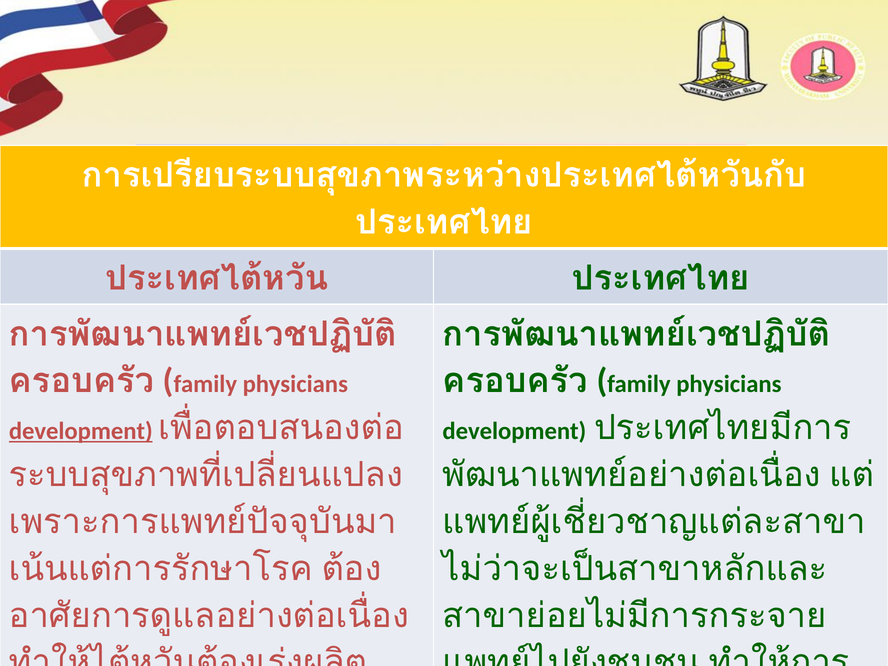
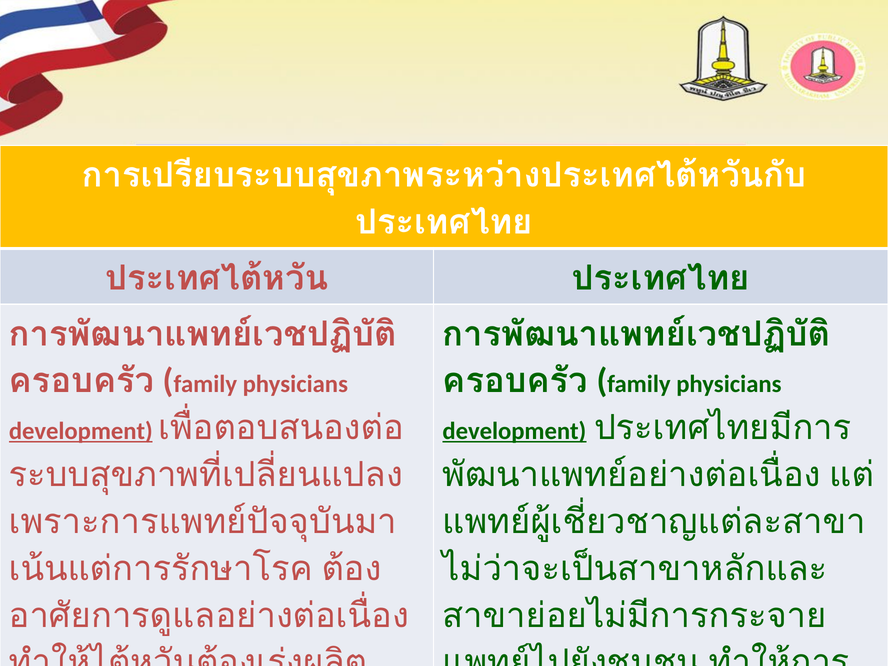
development at (514, 431) underline: none -> present
